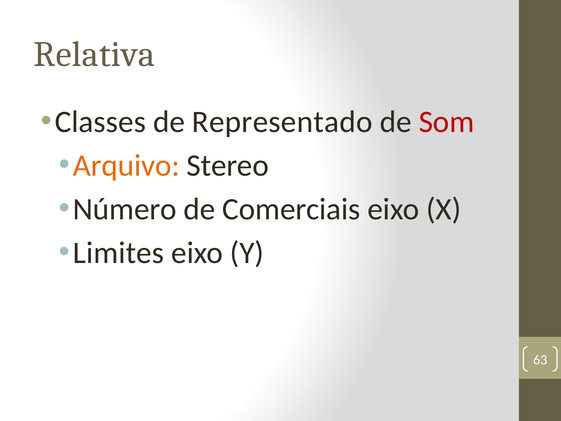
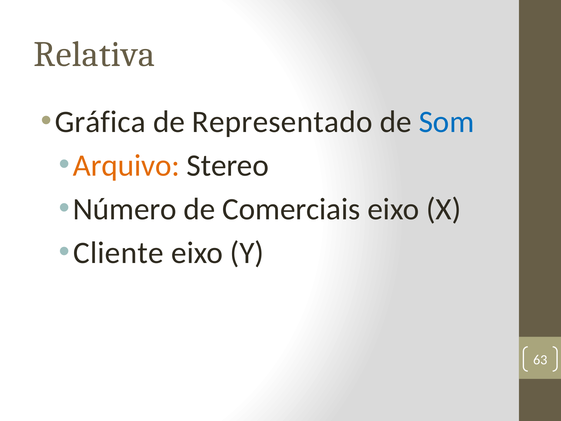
Classes: Classes -> Gráfica
Som colour: red -> blue
Limites: Limites -> Cliente
